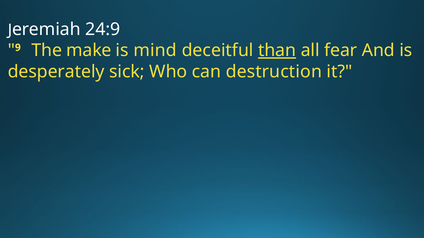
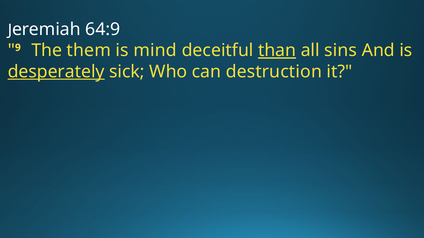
24:9: 24:9 -> 64:9
make: make -> them
fear: fear -> sins
desperately underline: none -> present
